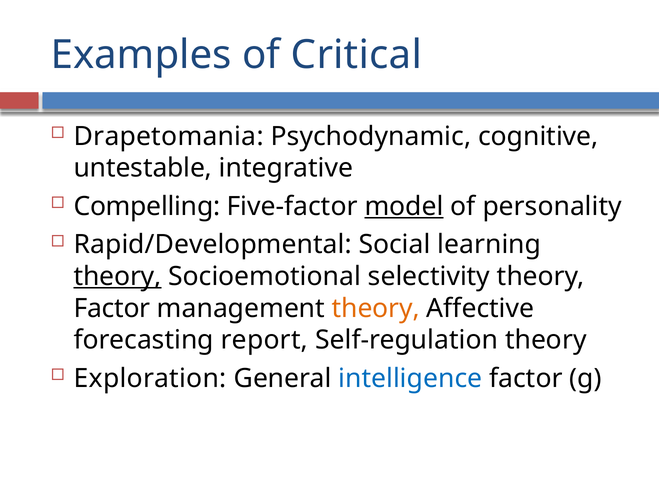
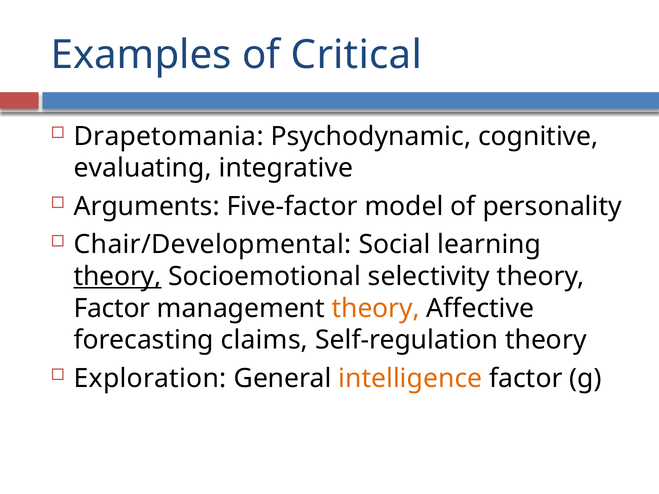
untestable: untestable -> evaluating
Compelling: Compelling -> Arguments
model underline: present -> none
Rapid/Developmental: Rapid/Developmental -> Chair/Developmental
report: report -> claims
intelligence colour: blue -> orange
